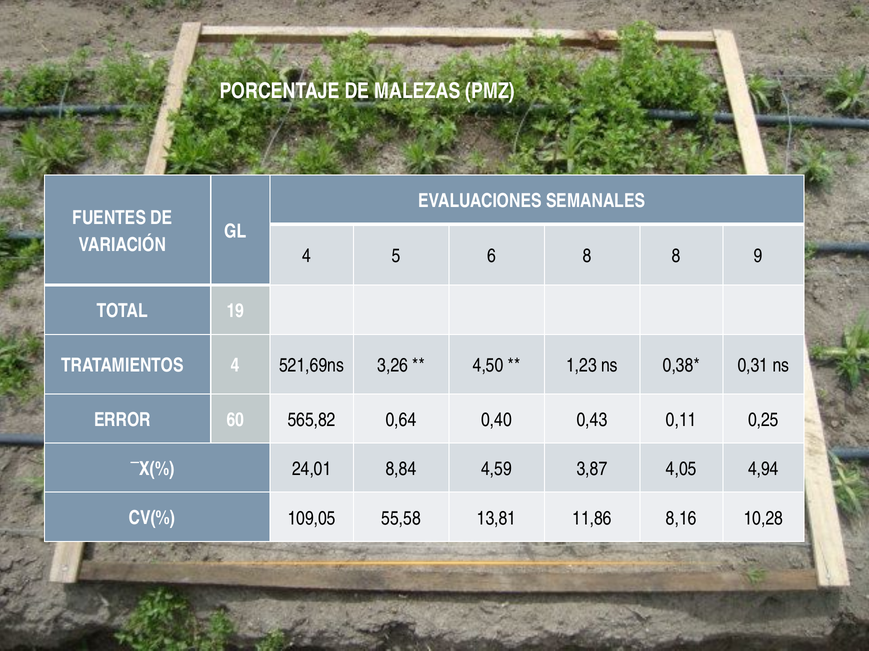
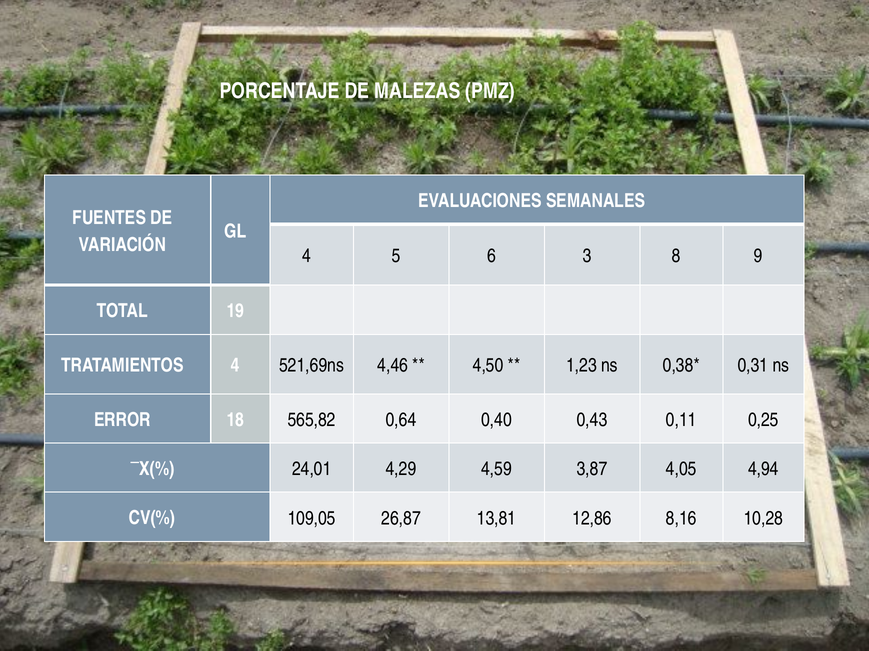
6 8: 8 -> 3
3,26: 3,26 -> 4,46
60: 60 -> 18
8,84: 8,84 -> 4,29
55,58: 55,58 -> 26,87
11,86: 11,86 -> 12,86
